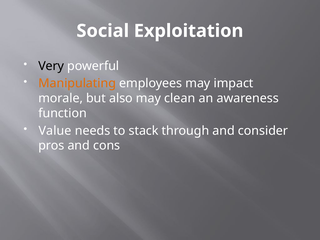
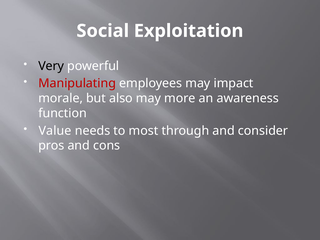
Manipulating colour: orange -> red
clean: clean -> more
stack: stack -> most
